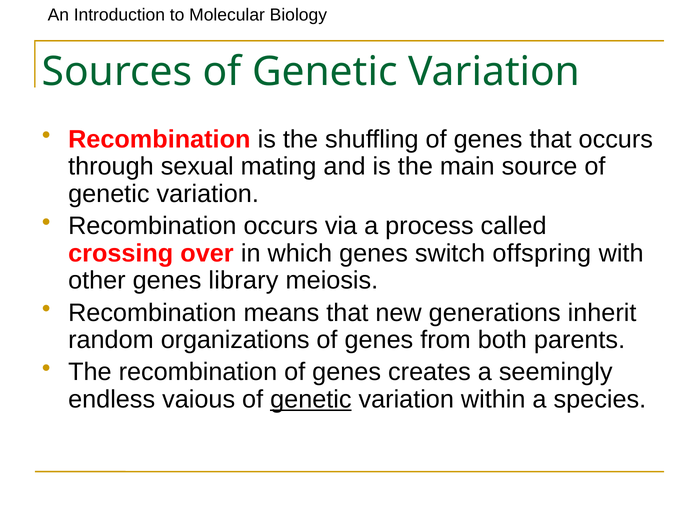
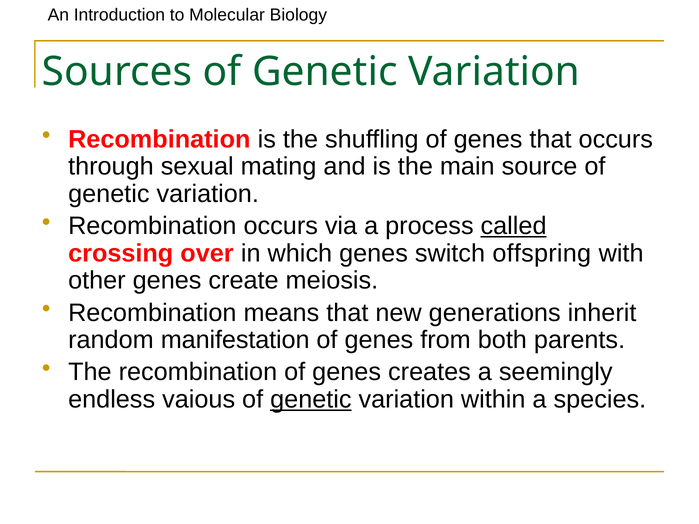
called underline: none -> present
library: library -> create
organizations: organizations -> manifestation
